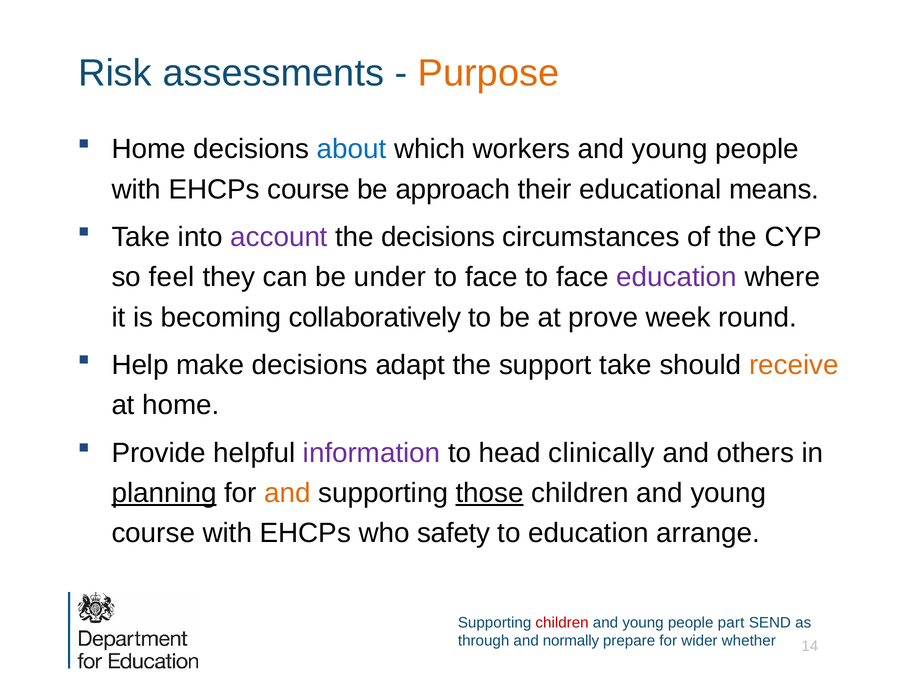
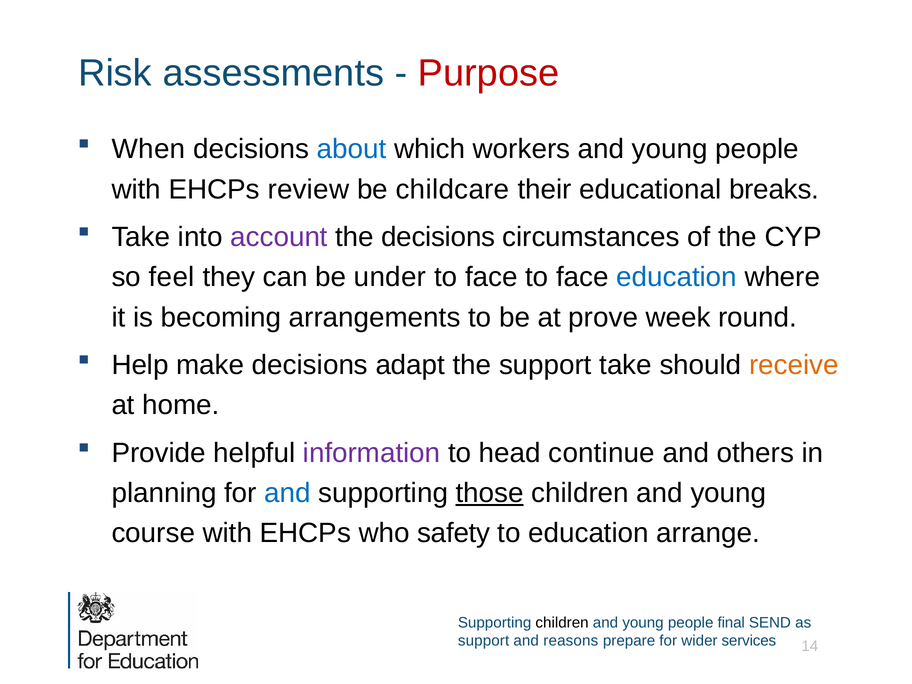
Purpose colour: orange -> red
Home at (149, 149): Home -> When
EHCPs course: course -> review
approach: approach -> childcare
means: means -> breaks
education at (677, 277) colour: purple -> blue
collaboratively: collaboratively -> arrangements
clinically: clinically -> continue
planning underline: present -> none
and at (288, 493) colour: orange -> blue
children at (562, 623) colour: red -> black
part: part -> final
through at (484, 641): through -> support
normally: normally -> reasons
whether: whether -> services
